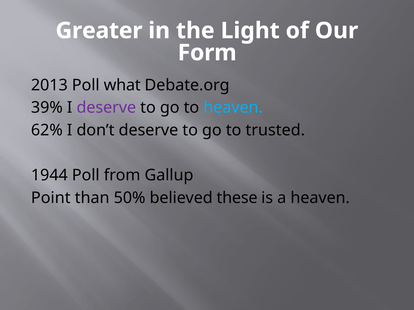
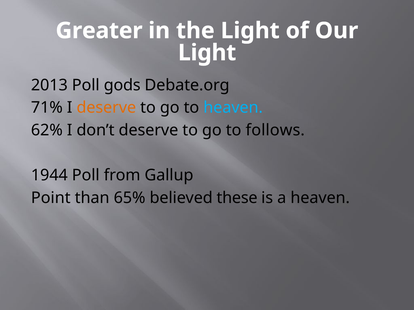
Form at (207, 53): Form -> Light
what: what -> gods
39%: 39% -> 71%
deserve at (106, 108) colour: purple -> orange
trusted: trusted -> follows
50%: 50% -> 65%
